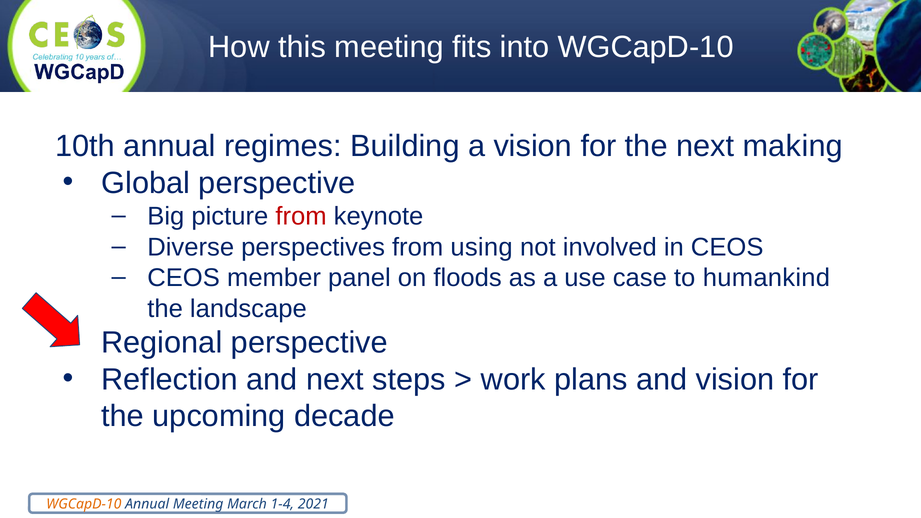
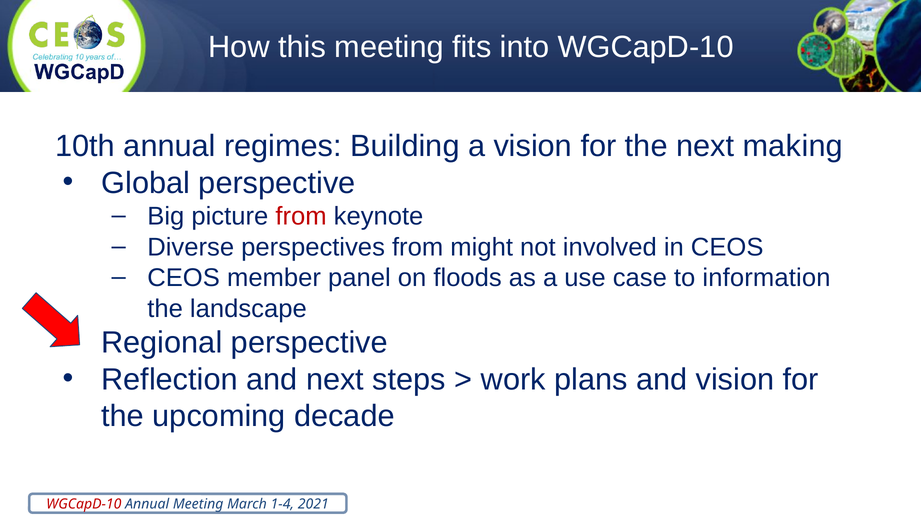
using: using -> might
humankind: humankind -> information
WGCapD-10 at (84, 504) colour: orange -> red
